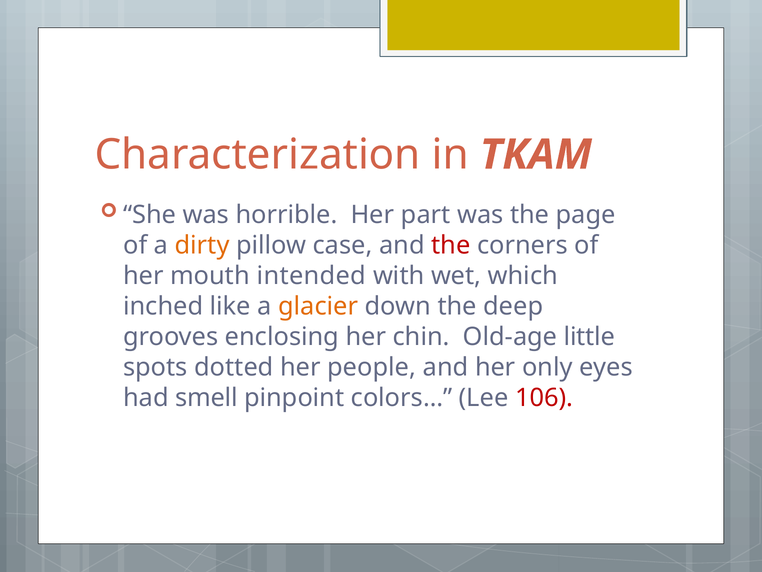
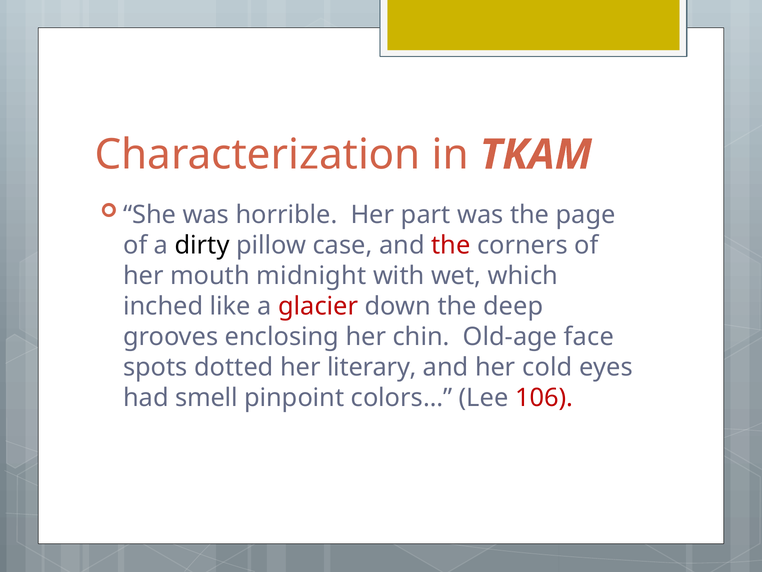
dirty colour: orange -> black
intended: intended -> midnight
glacier colour: orange -> red
little: little -> face
people: people -> literary
only: only -> cold
